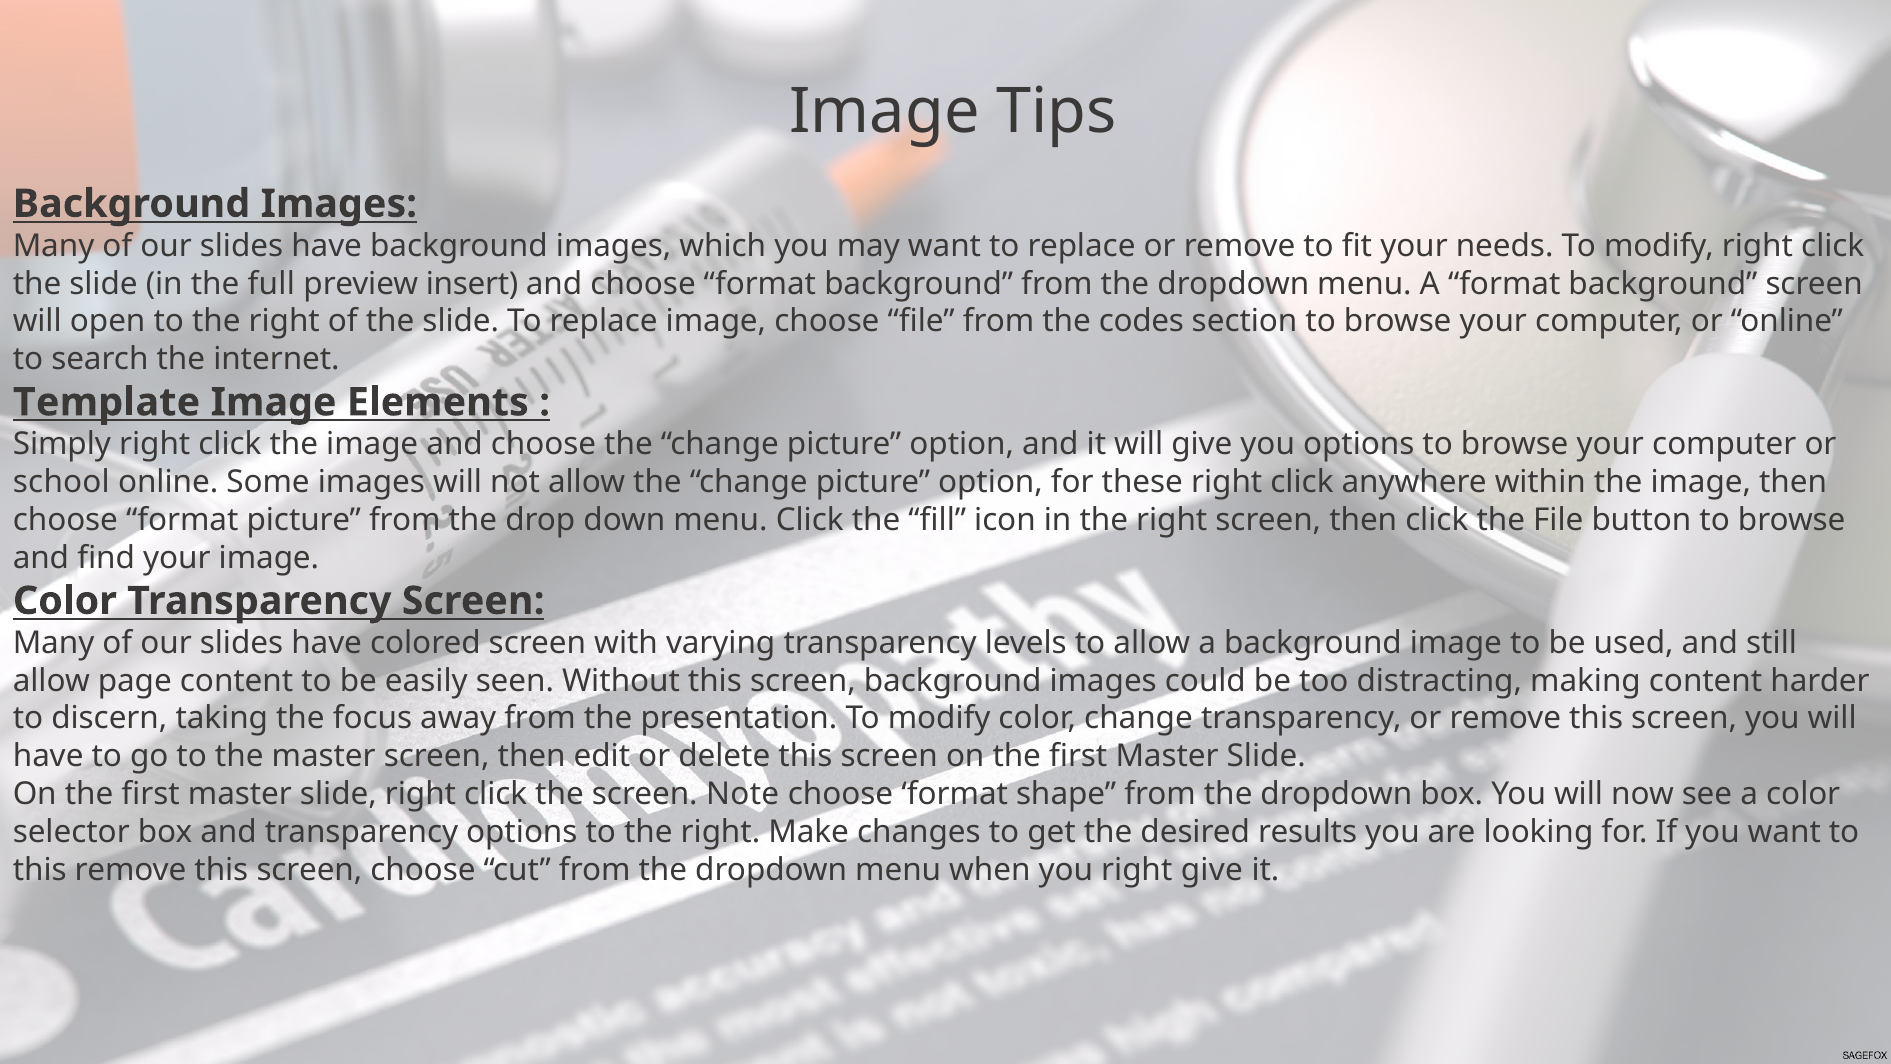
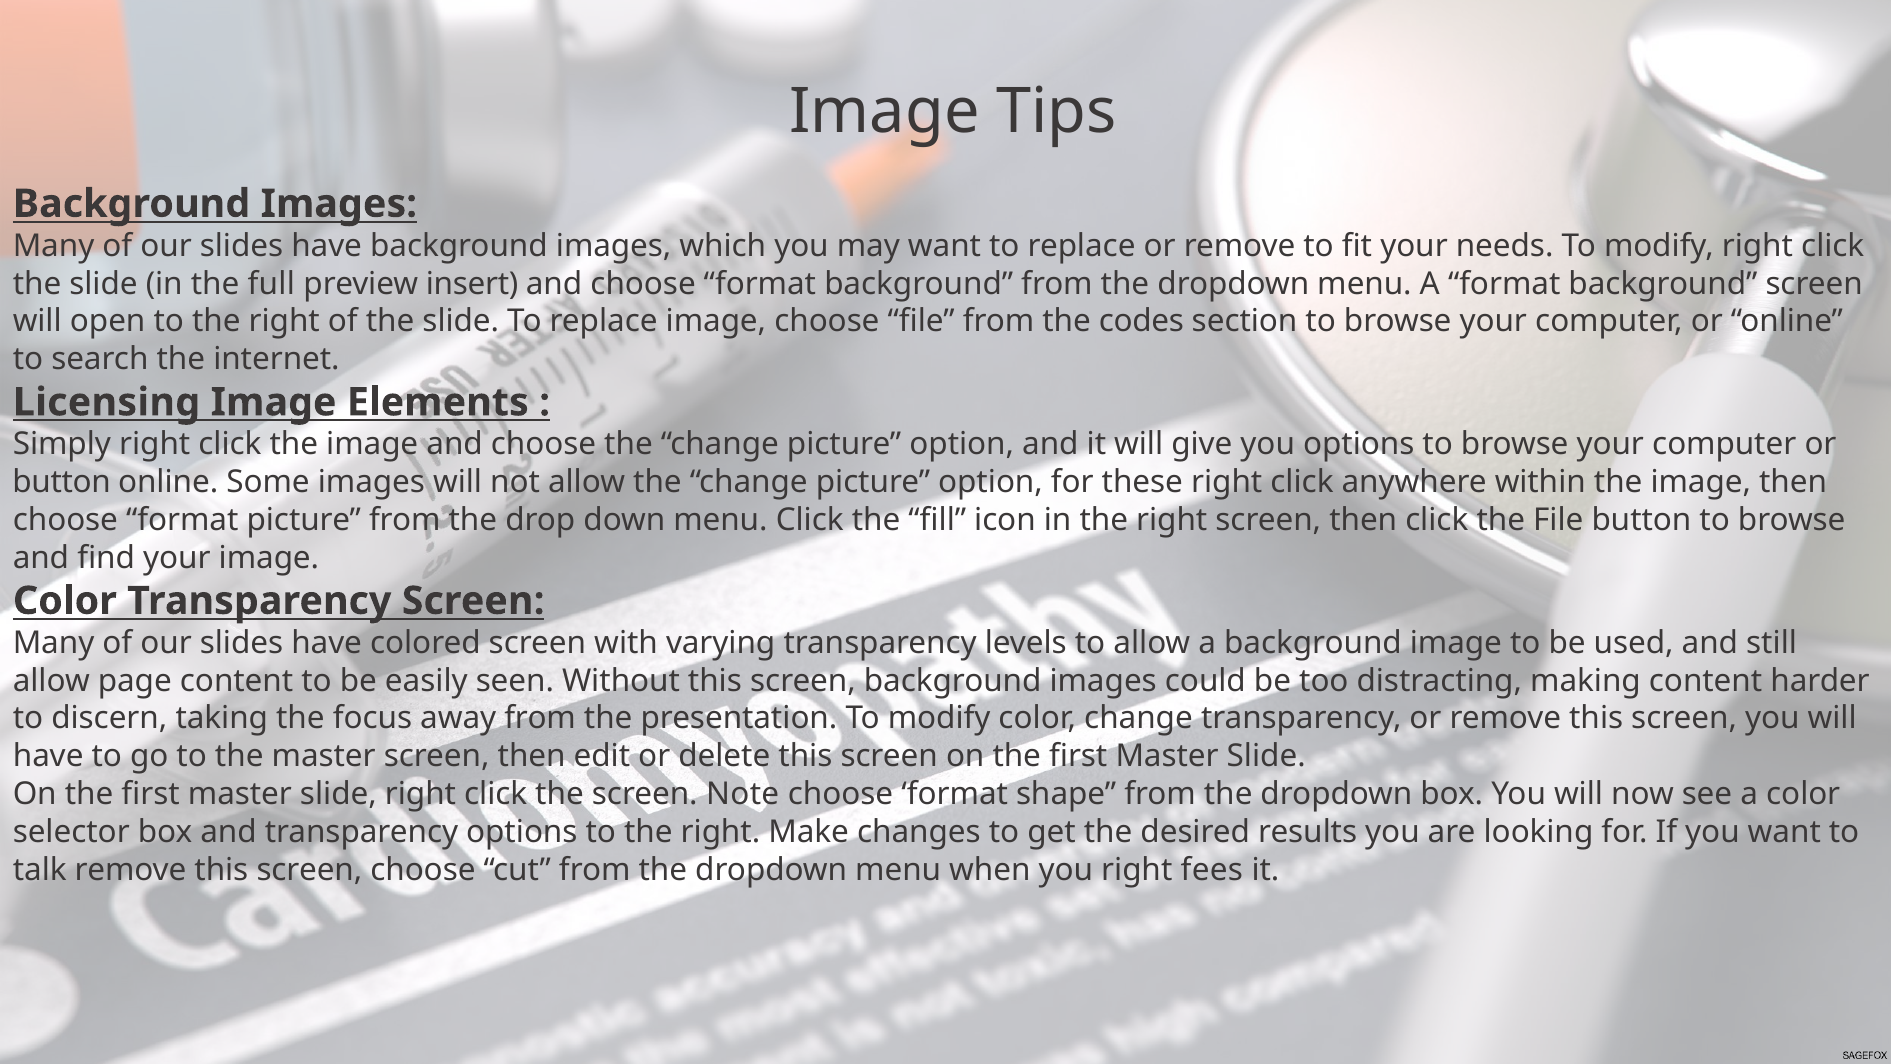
Template: Template -> Licensing
school at (61, 482): school -> button
this at (40, 870): this -> talk
right give: give -> fees
